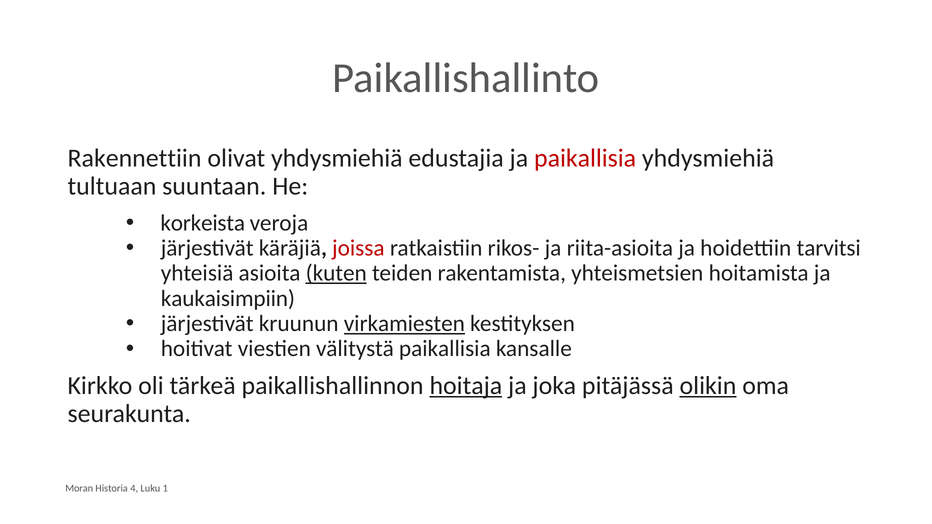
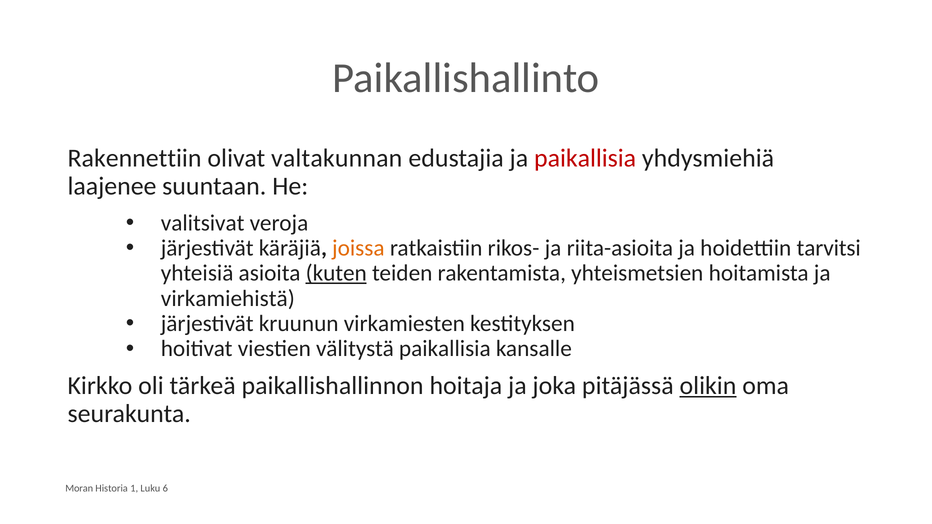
olivat yhdysmiehiä: yhdysmiehiä -> valtakunnan
tultuaan: tultuaan -> laajenee
korkeista: korkeista -> valitsivat
joissa colour: red -> orange
kaukaisimpiin: kaukaisimpiin -> virkamiehistä
virkamiesten underline: present -> none
hoitaja underline: present -> none
4: 4 -> 1
1: 1 -> 6
